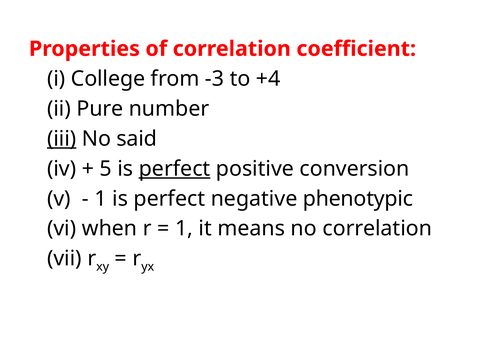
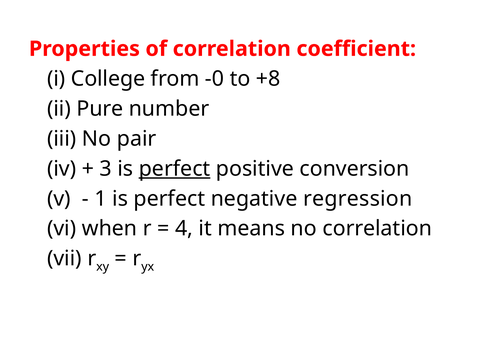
-3: -3 -> -0
+4: +4 -> +8
iii underline: present -> none
said: said -> pair
5: 5 -> 3
phenotypic: phenotypic -> regression
1 at (184, 229): 1 -> 4
